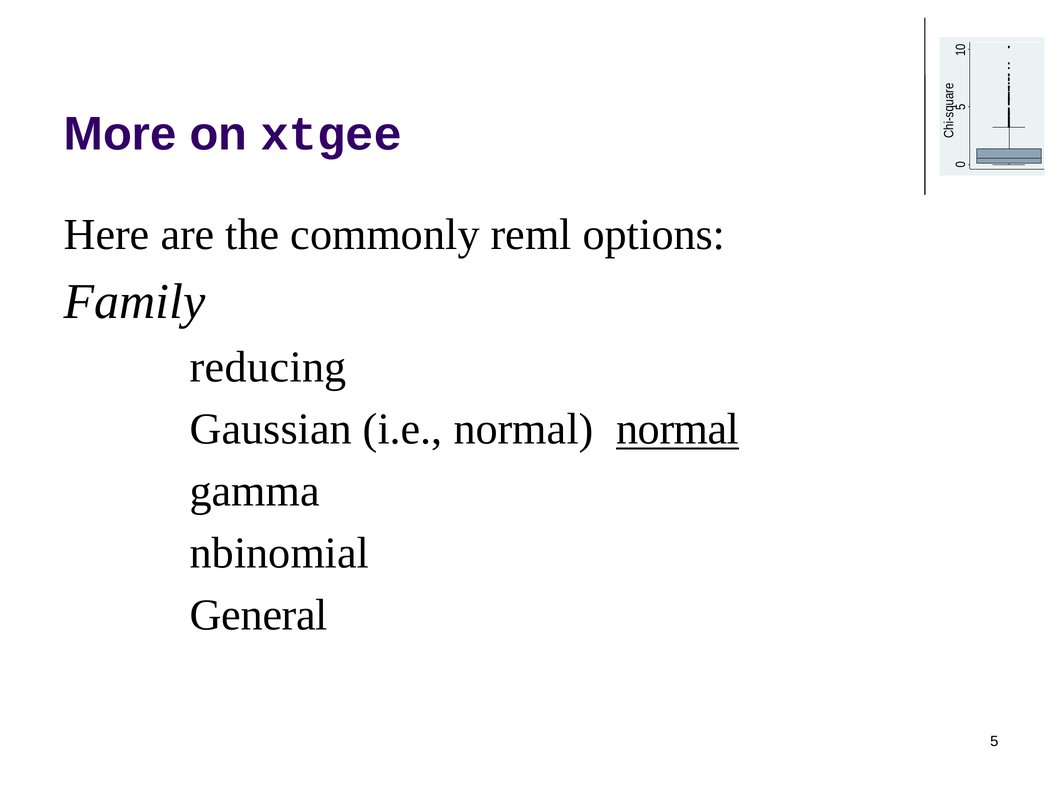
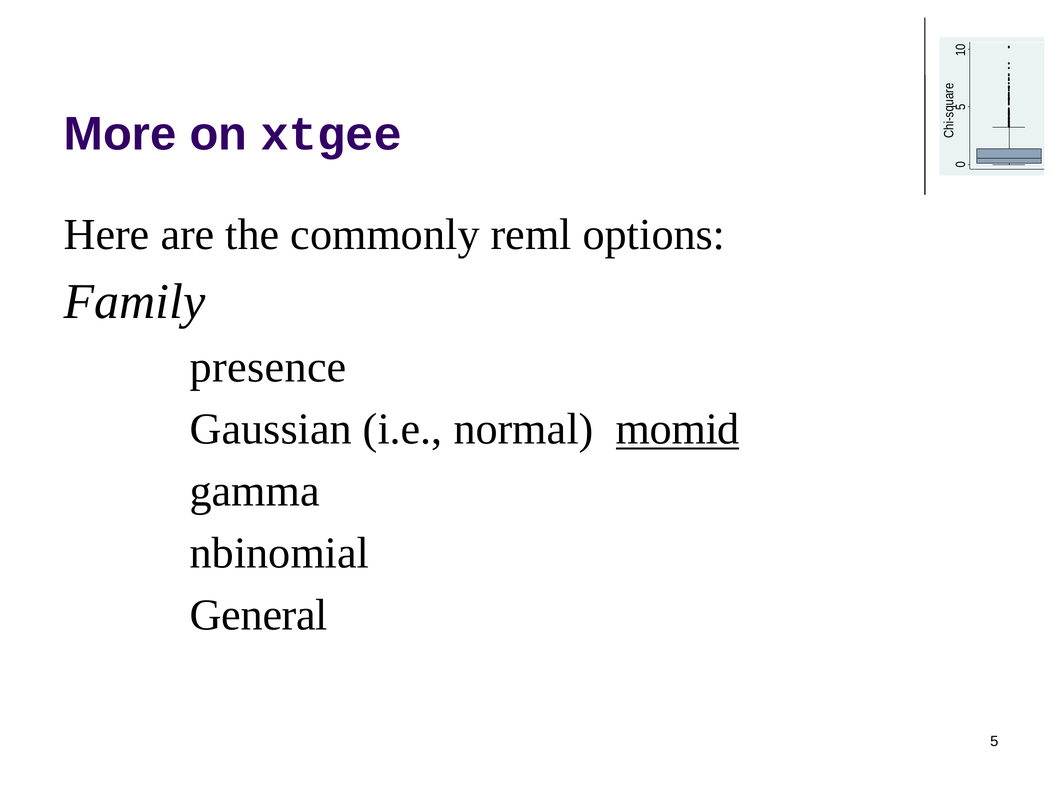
reducing: reducing -> presence
normal normal: normal -> momid
